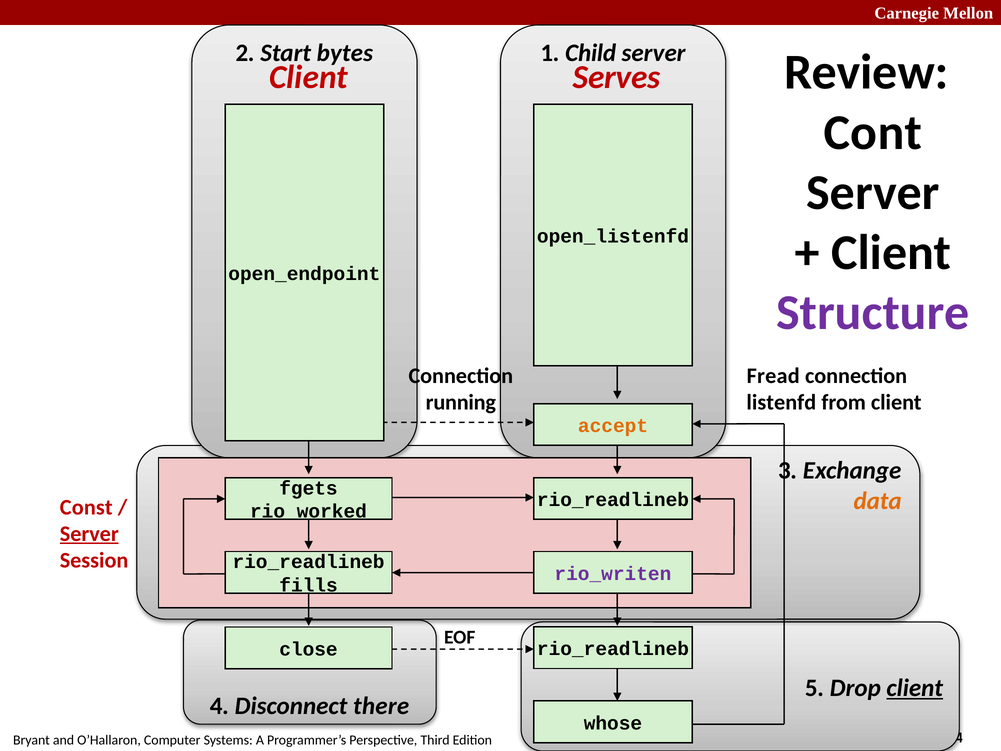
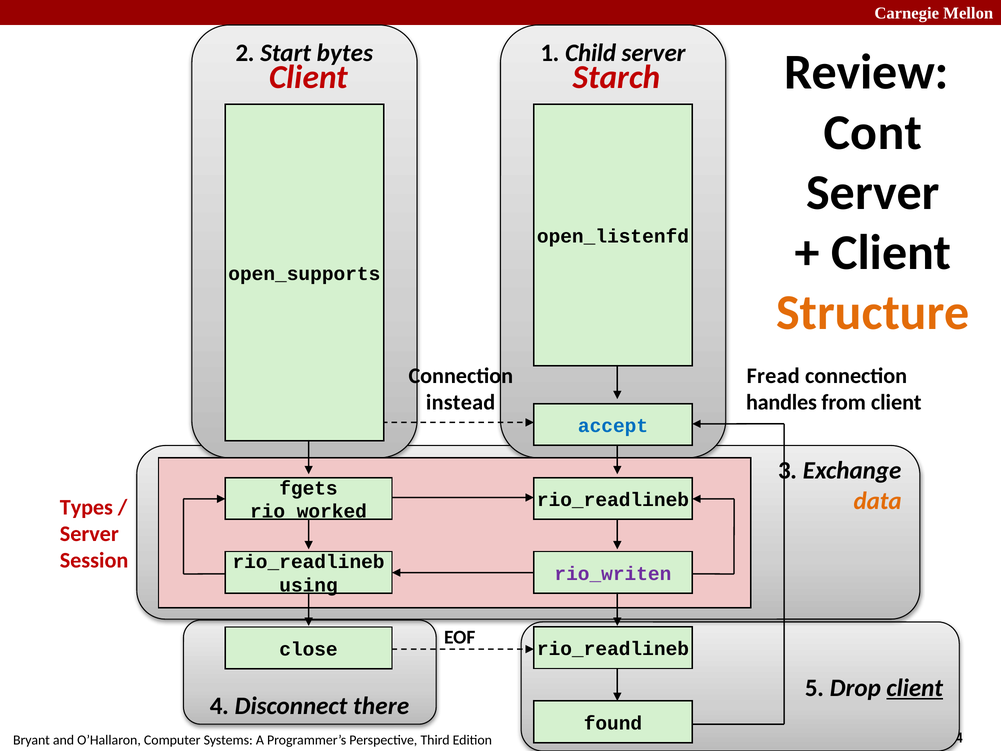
Serves: Serves -> Starch
open_endpoint: open_endpoint -> open_supports
Structure colour: purple -> orange
running: running -> instead
listenfd: listenfd -> handles
accept colour: orange -> blue
Const: Const -> Types
Server at (89, 534) underline: present -> none
fills: fills -> using
whose: whose -> found
